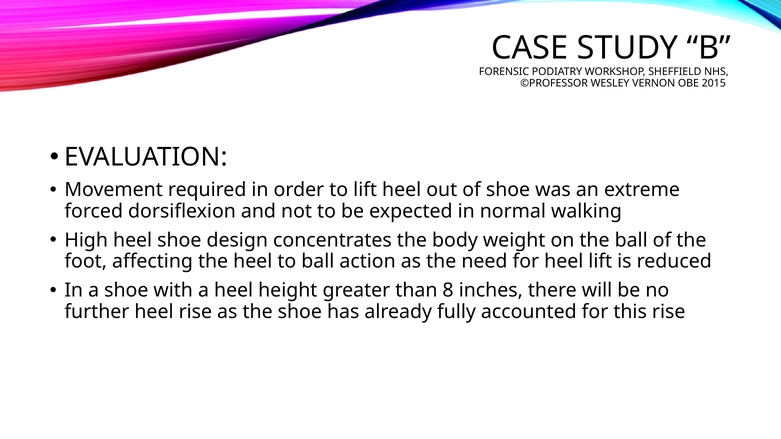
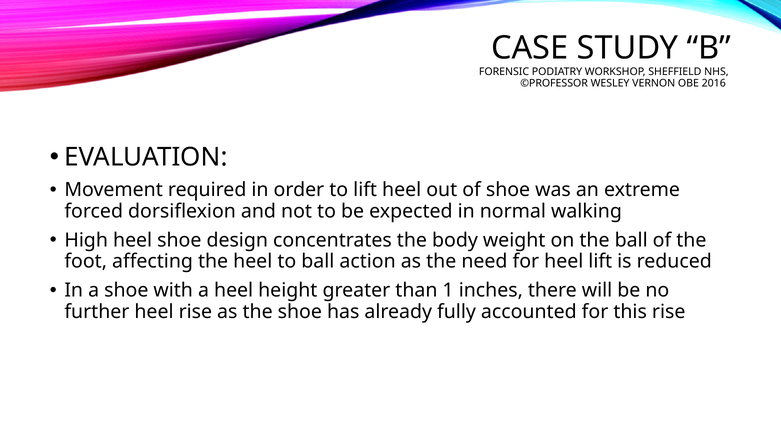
2015: 2015 -> 2016
8: 8 -> 1
